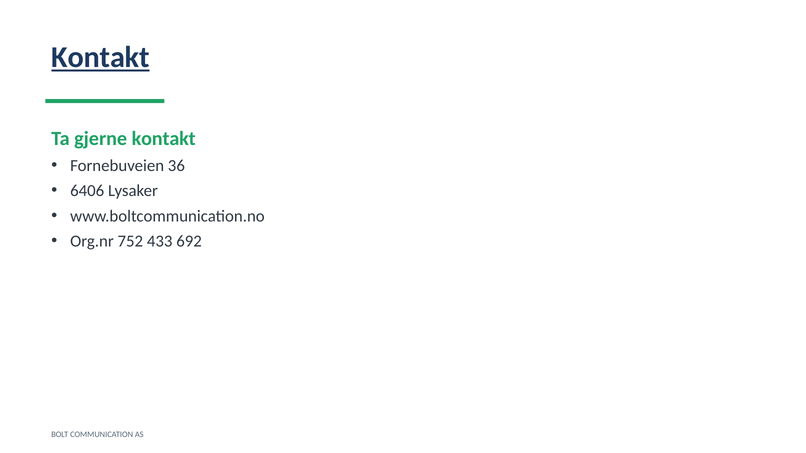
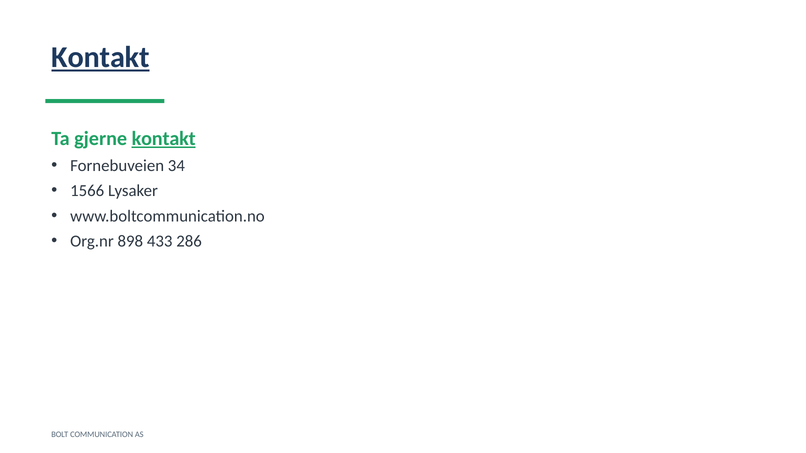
kontakt at (164, 139) underline: none -> present
36: 36 -> 34
6406: 6406 -> 1566
752: 752 -> 898
692: 692 -> 286
